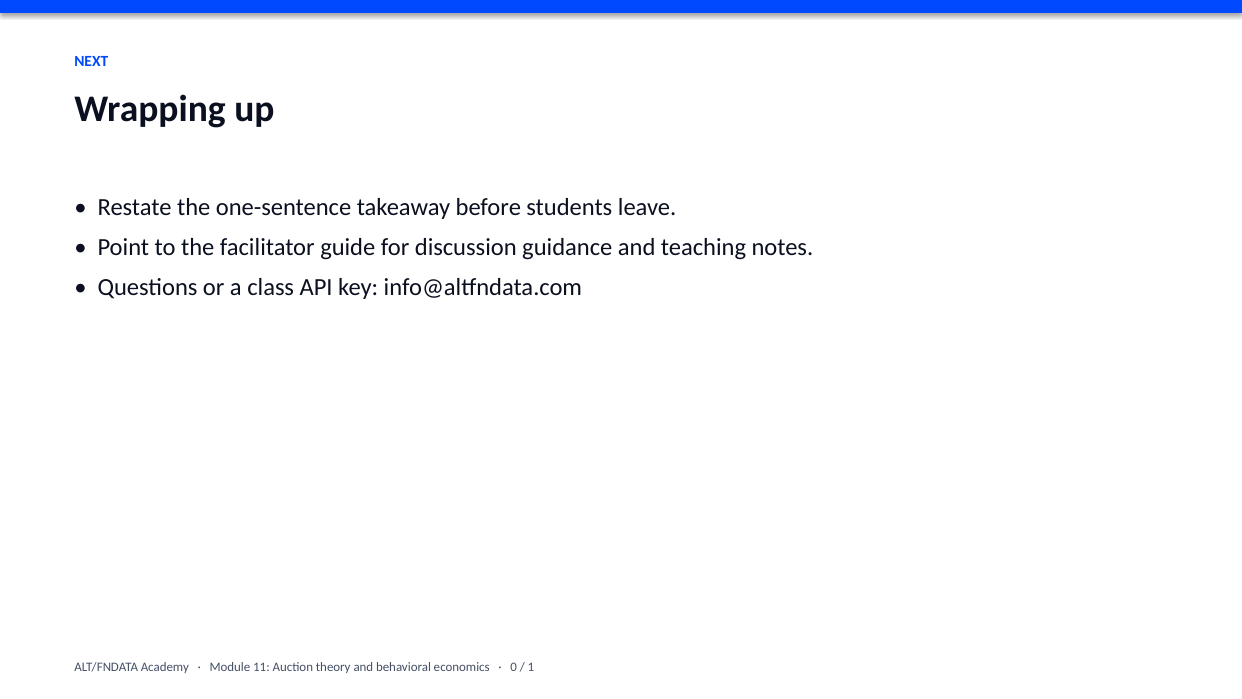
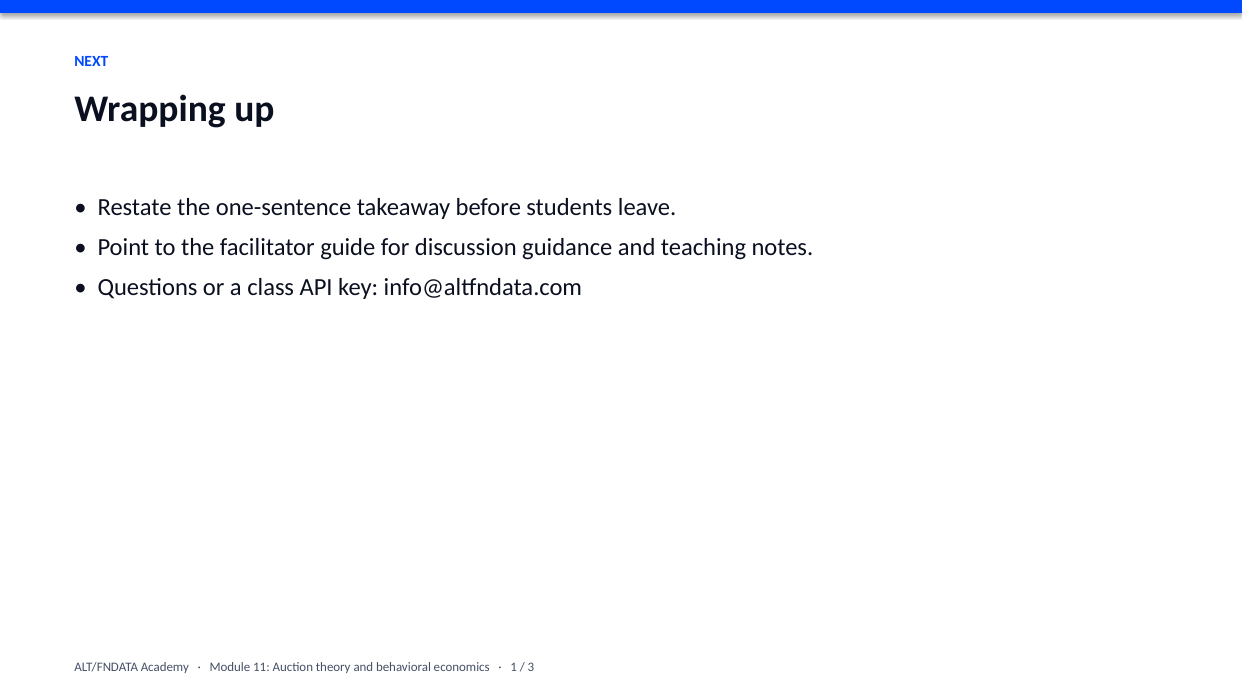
0: 0 -> 1
1: 1 -> 3
